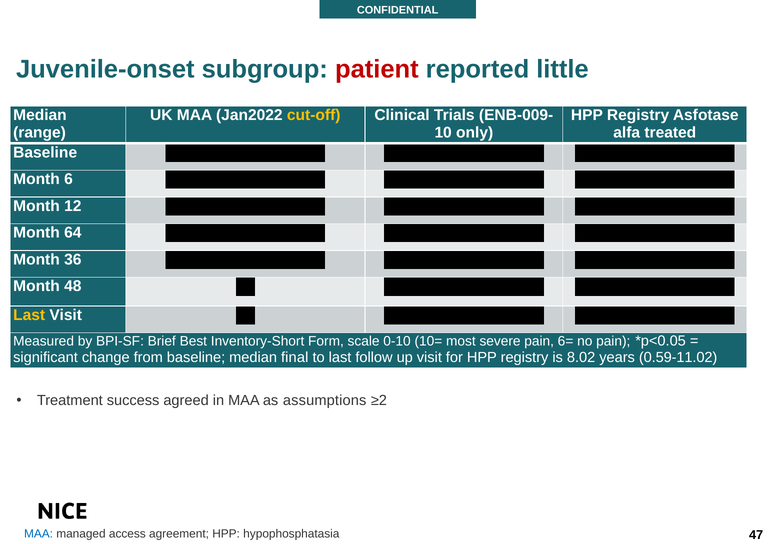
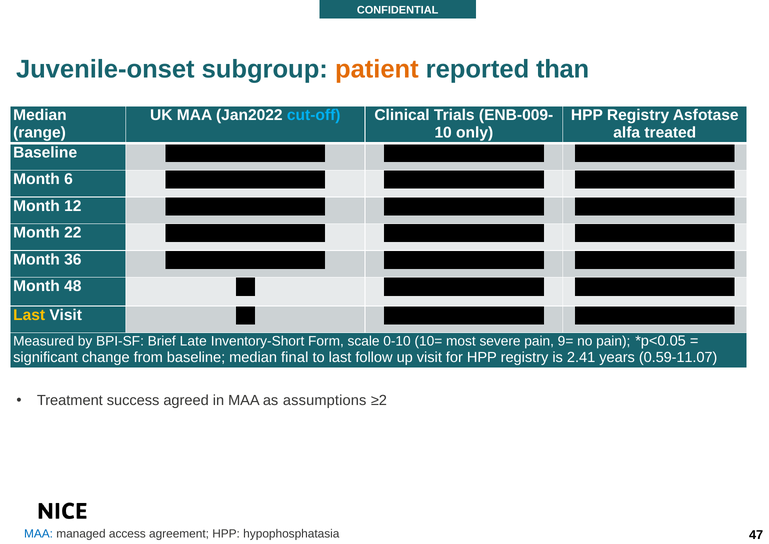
patient colour: red -> orange
little: little -> than
cut-off colour: yellow -> light blue
64: 64 -> 22
Best: Best -> Late
6=: 6= -> 9=
8.02: 8.02 -> 2.41
0.59-11.02: 0.59-11.02 -> 0.59-11.07
